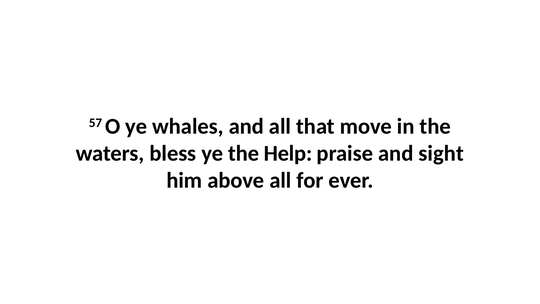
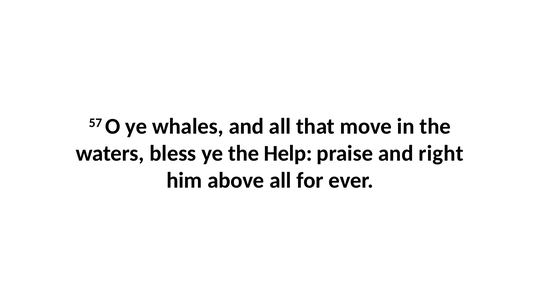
sight: sight -> right
